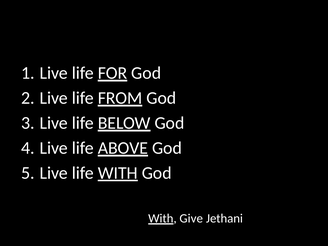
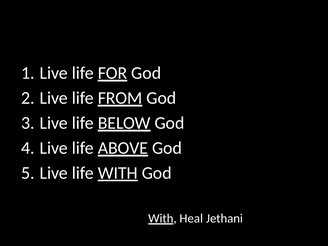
Give: Give -> Heal
